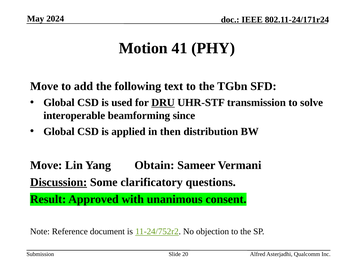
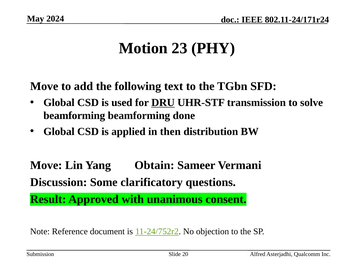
41: 41 -> 23
interoperable at (74, 116): interoperable -> beamforming
since: since -> done
Discussion underline: present -> none
